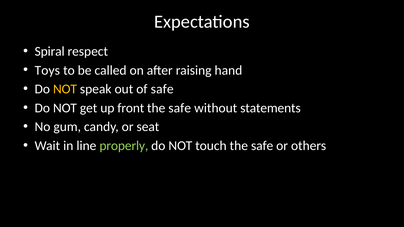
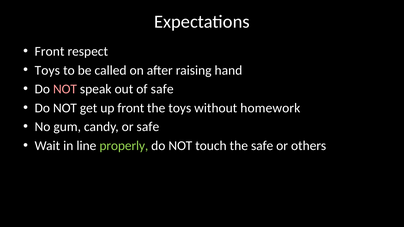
Spiral at (50, 51): Spiral -> Front
NOT at (65, 89) colour: yellow -> pink
safe at (180, 108): safe -> toys
statements: statements -> homework
or seat: seat -> safe
